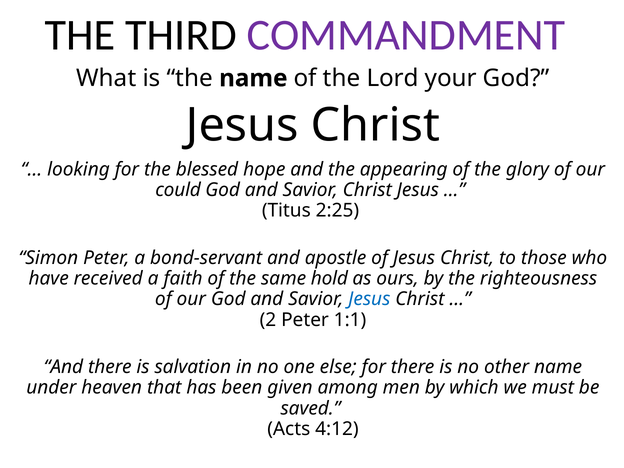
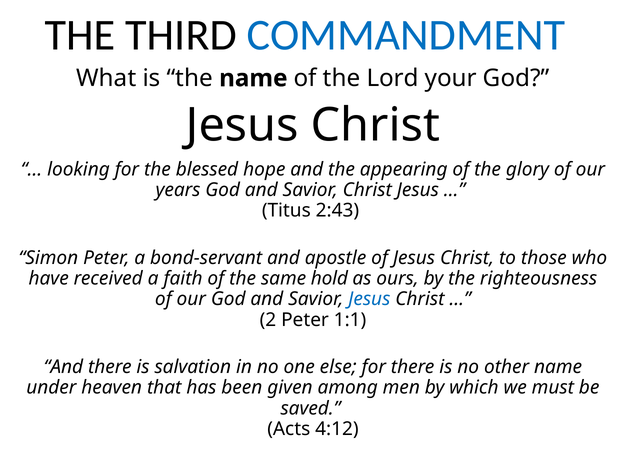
COMMANDMENT colour: purple -> blue
could: could -> years
2:25: 2:25 -> 2:43
